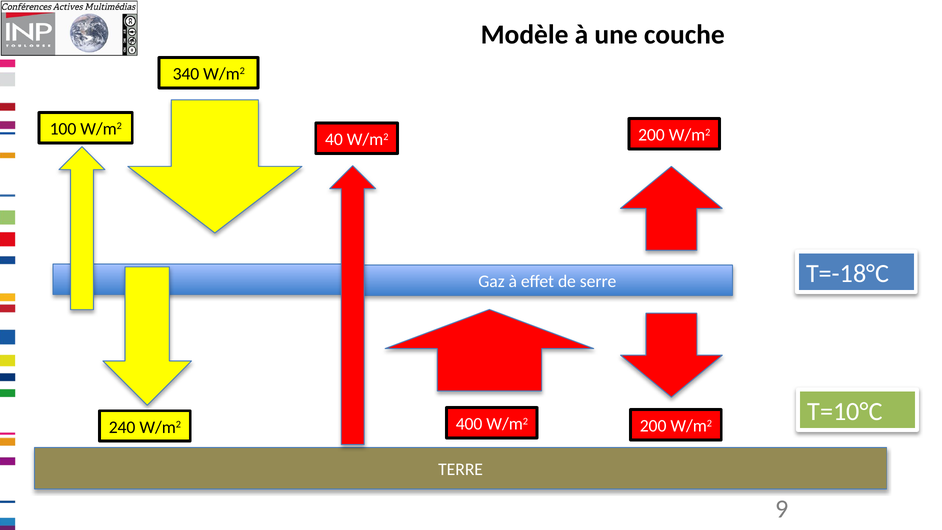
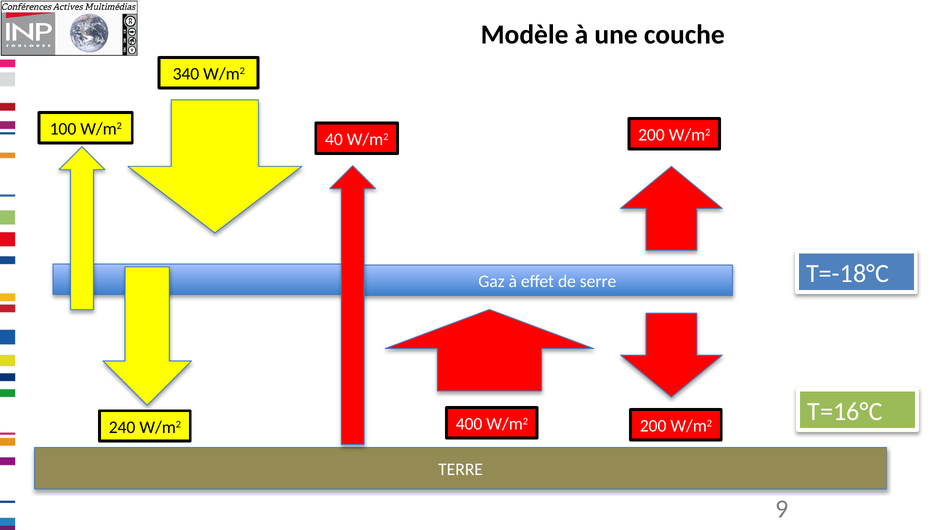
T=10°C: T=10°C -> T=16°C
